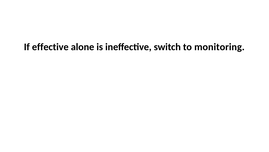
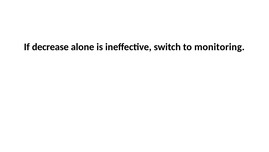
effective: effective -> decrease
